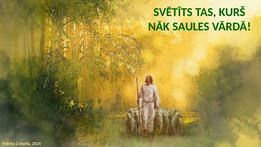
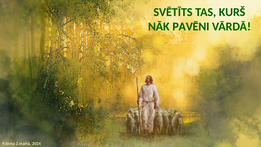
SAULES: SAULES -> PAVĒNI
